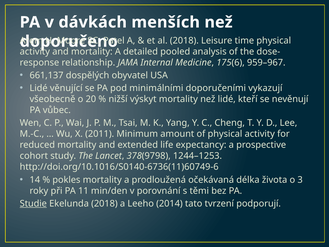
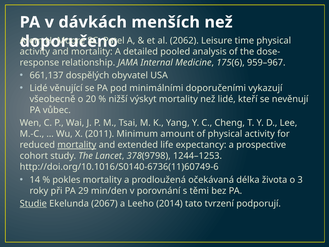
al 2018: 2018 -> 2062
mortality at (77, 145) underline: none -> present
11: 11 -> 29
Ekelunda 2018: 2018 -> 2067
